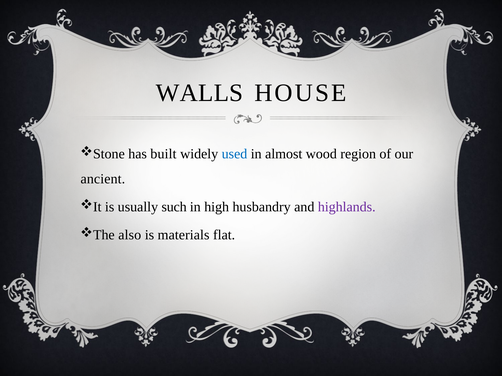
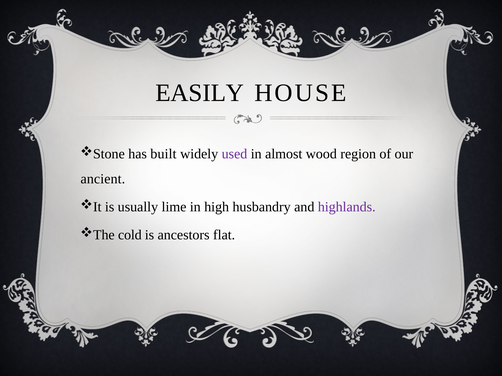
WALLS: WALLS -> EASILY
used colour: blue -> purple
such: such -> lime
also: also -> cold
materials: materials -> ancestors
